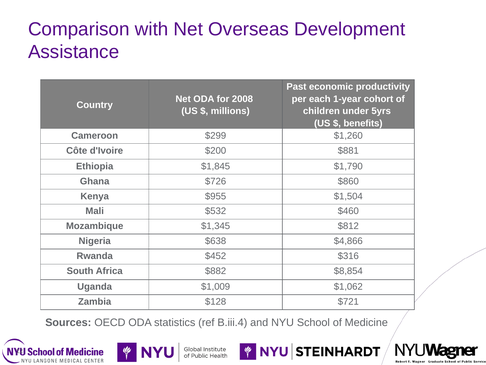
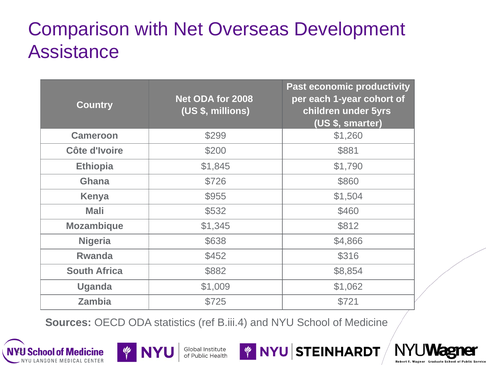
benefits: benefits -> smarter
$128: $128 -> $725
